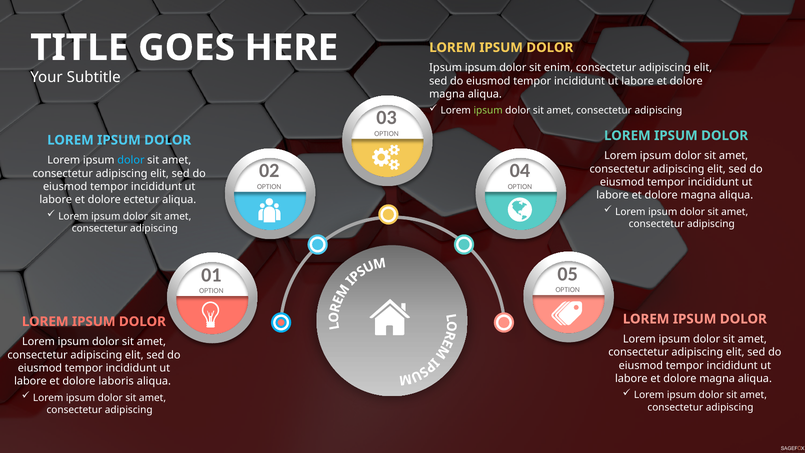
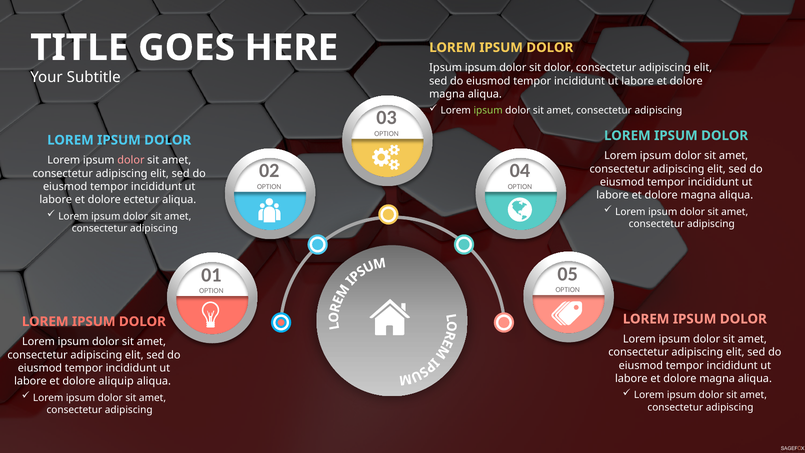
sit enim: enim -> dolor
dolor at (131, 160) colour: light blue -> pink
laboris: laboris -> aliquip
